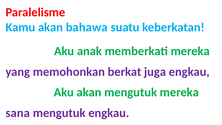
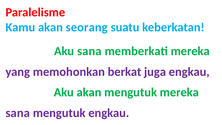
bahawa: bahawa -> seorang
Aku anak: anak -> sana
